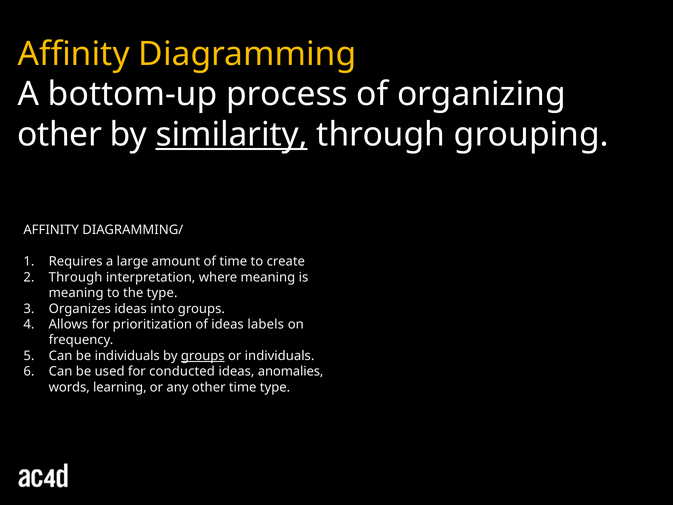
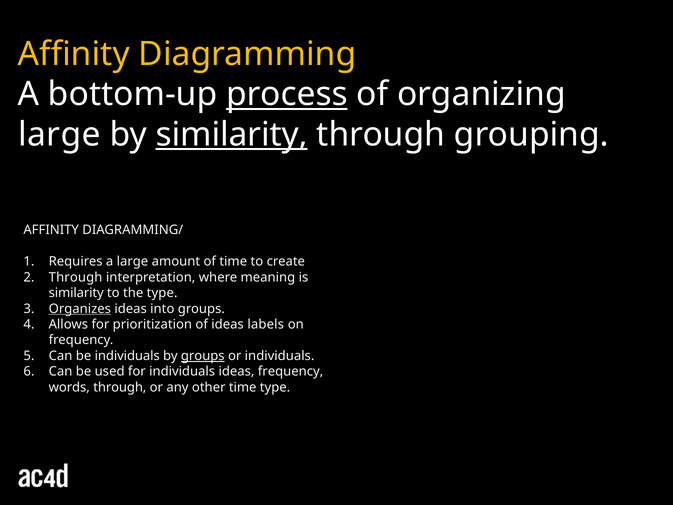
process underline: none -> present
other at (60, 135): other -> large
meaning at (76, 293): meaning -> similarity
Organizes underline: none -> present
for conducted: conducted -> individuals
ideas anomalies: anomalies -> frequency
words learning: learning -> through
